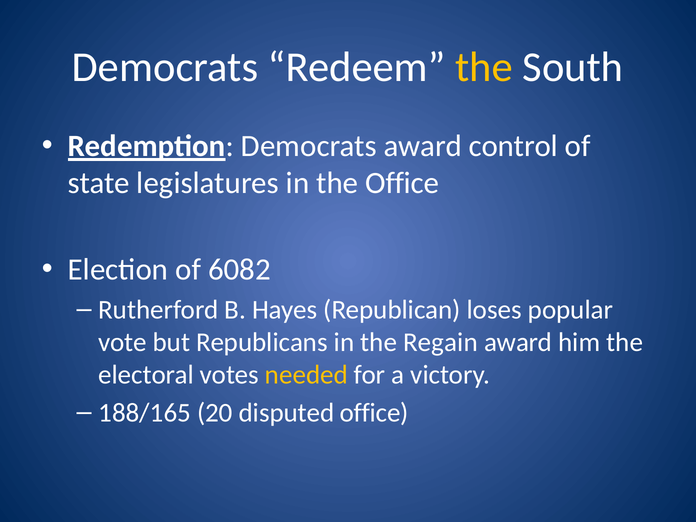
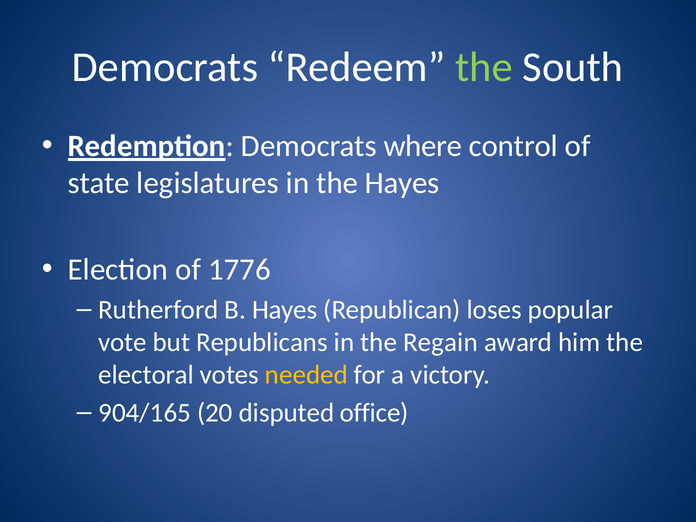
the at (484, 67) colour: yellow -> light green
Democrats award: award -> where
the Office: Office -> Hayes
6082: 6082 -> 1776
188/165: 188/165 -> 904/165
